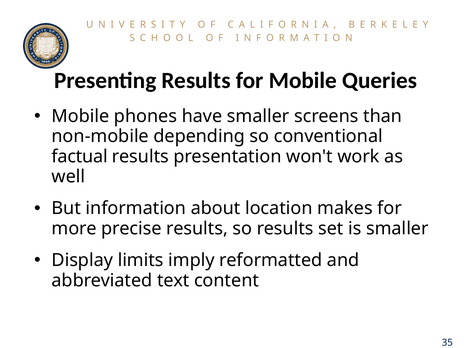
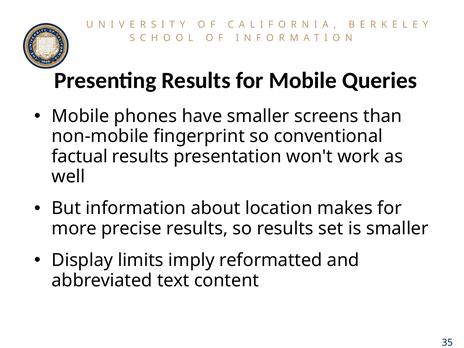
depending: depending -> fingerprint
